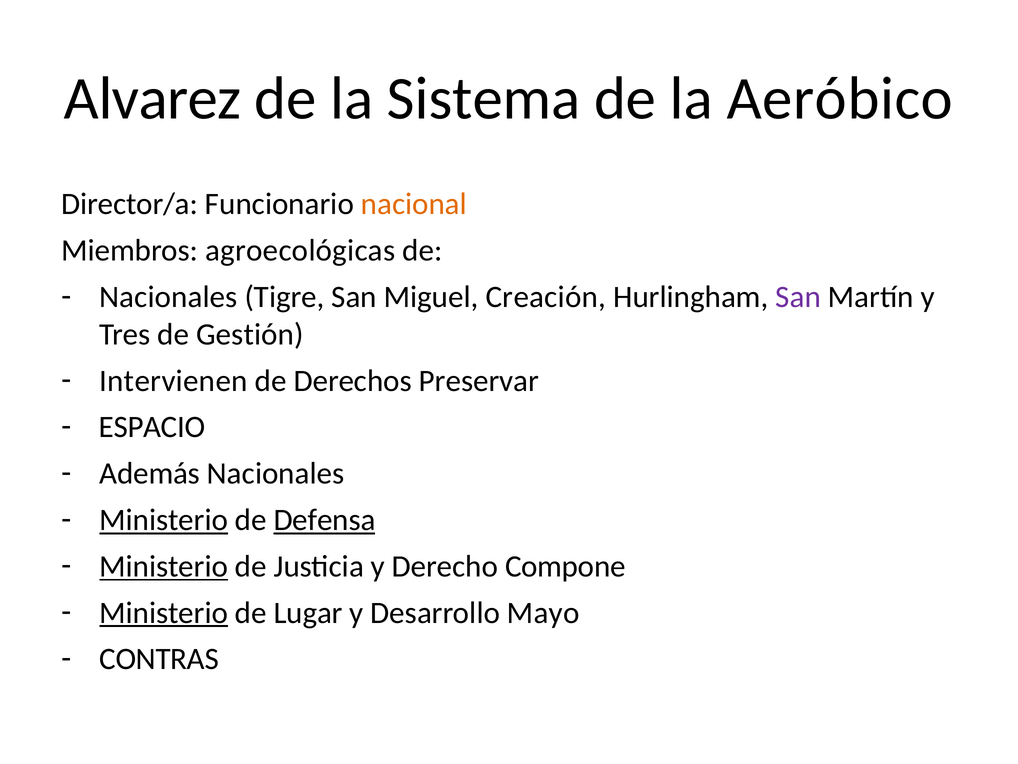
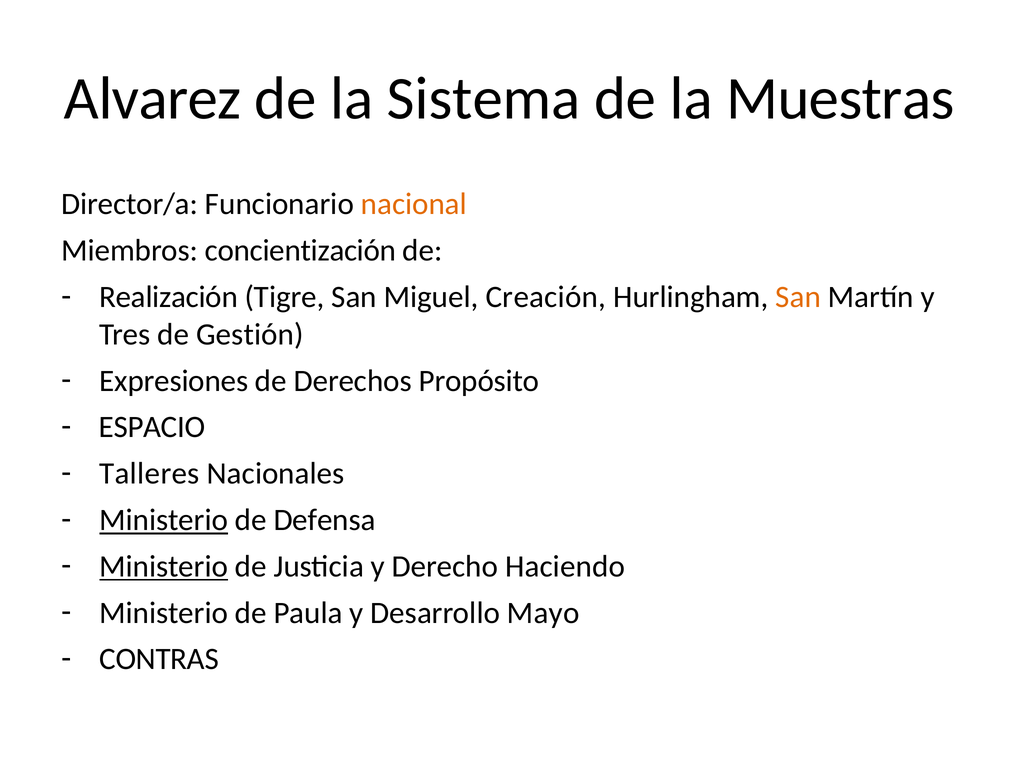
Aeróbico: Aeróbico -> Muestras
agroecológicas: agroecológicas -> concientización
Nacionales at (168, 297): Nacionales -> Realización
San at (798, 297) colour: purple -> orange
Intervienen: Intervienen -> Expresiones
Preservar: Preservar -> Propósito
Además: Además -> Talleres
Defensa underline: present -> none
Compone: Compone -> Haciendo
Ministerio at (164, 612) underline: present -> none
Lugar: Lugar -> Paula
